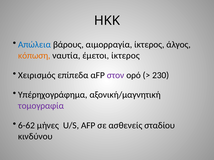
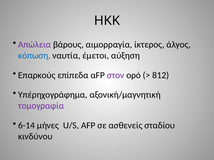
Απώλεια colour: blue -> purple
κόπωση colour: orange -> blue
έμετοι ίκτερος: ίκτερος -> αύξηση
Χειρισμός: Χειρισμός -> Επαρκούς
230: 230 -> 812
6-62: 6-62 -> 6-14
